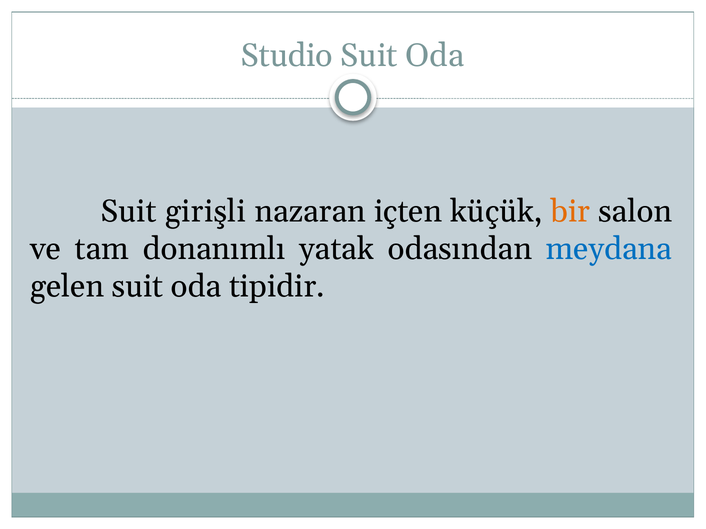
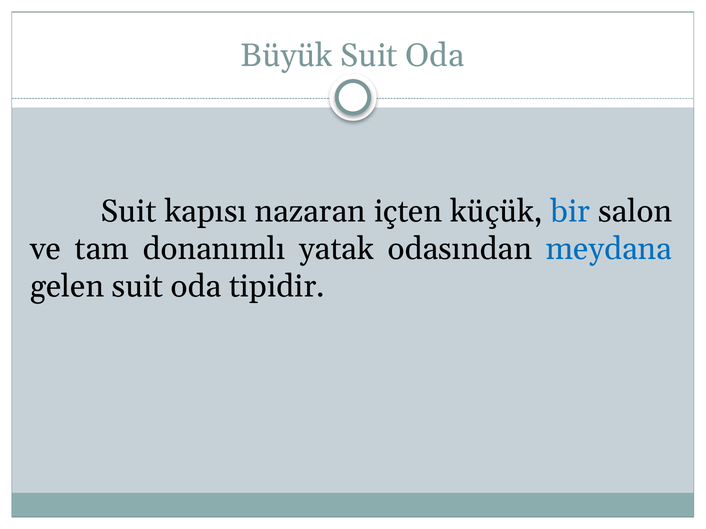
Studio: Studio -> Büyük
girişli: girişli -> kapısı
bir colour: orange -> blue
